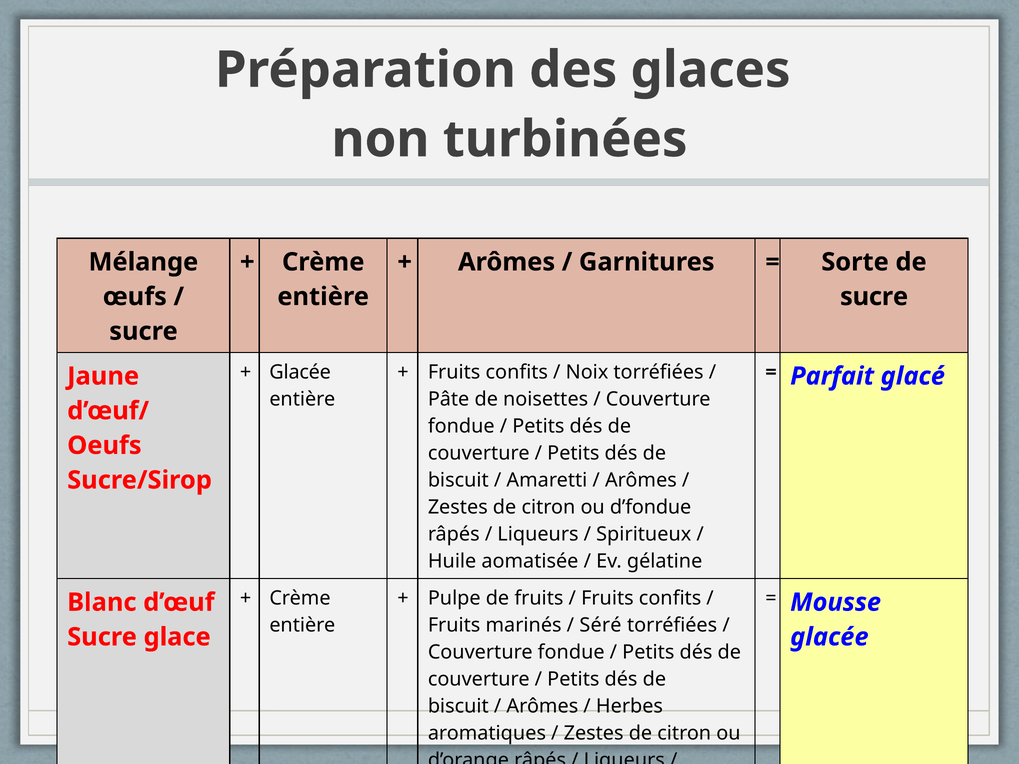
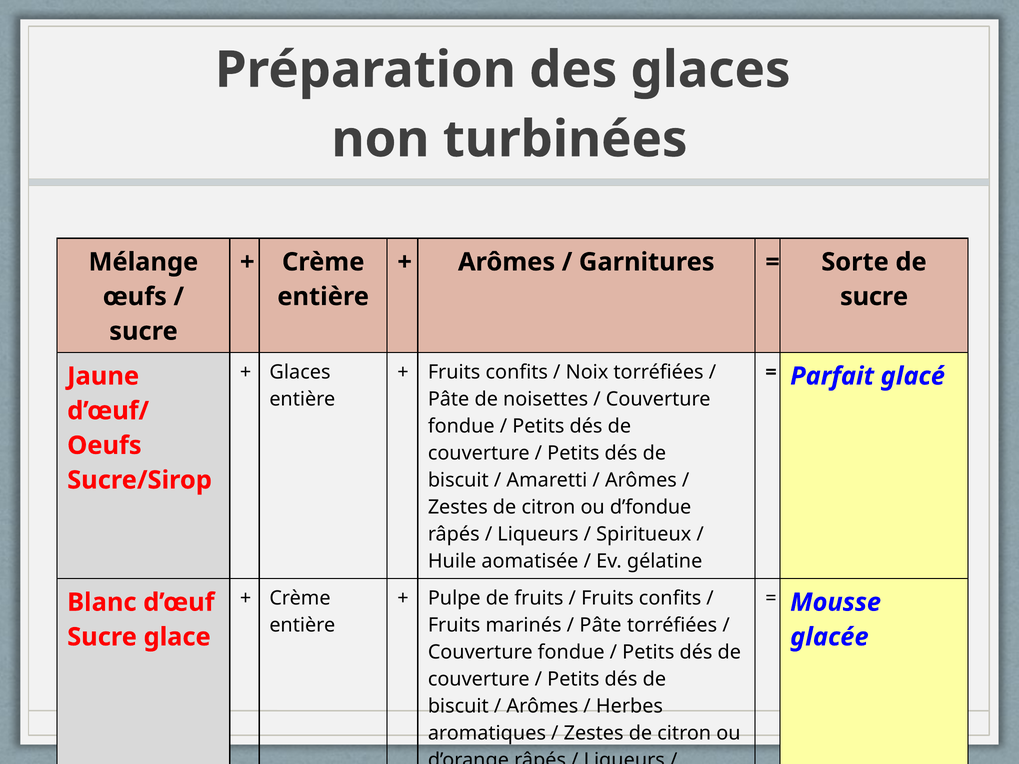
Glacée at (300, 372): Glacée -> Glaces
Séré at (600, 625): Séré -> Pâte
